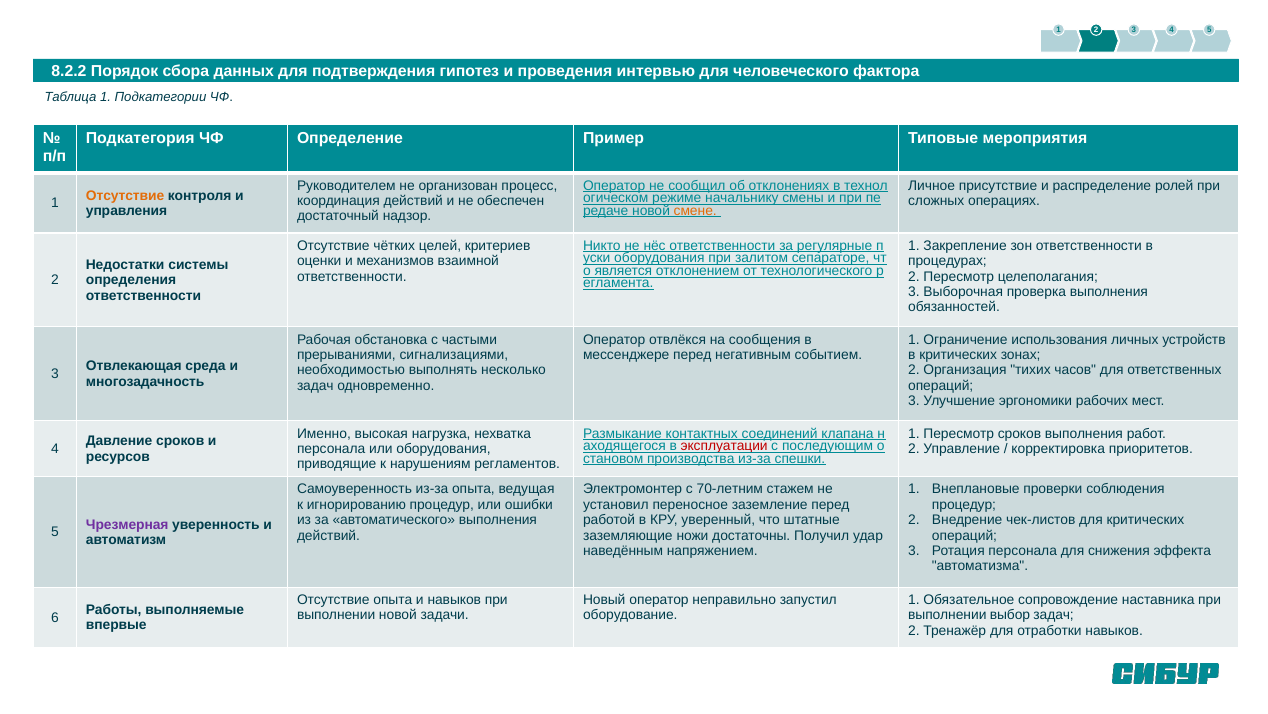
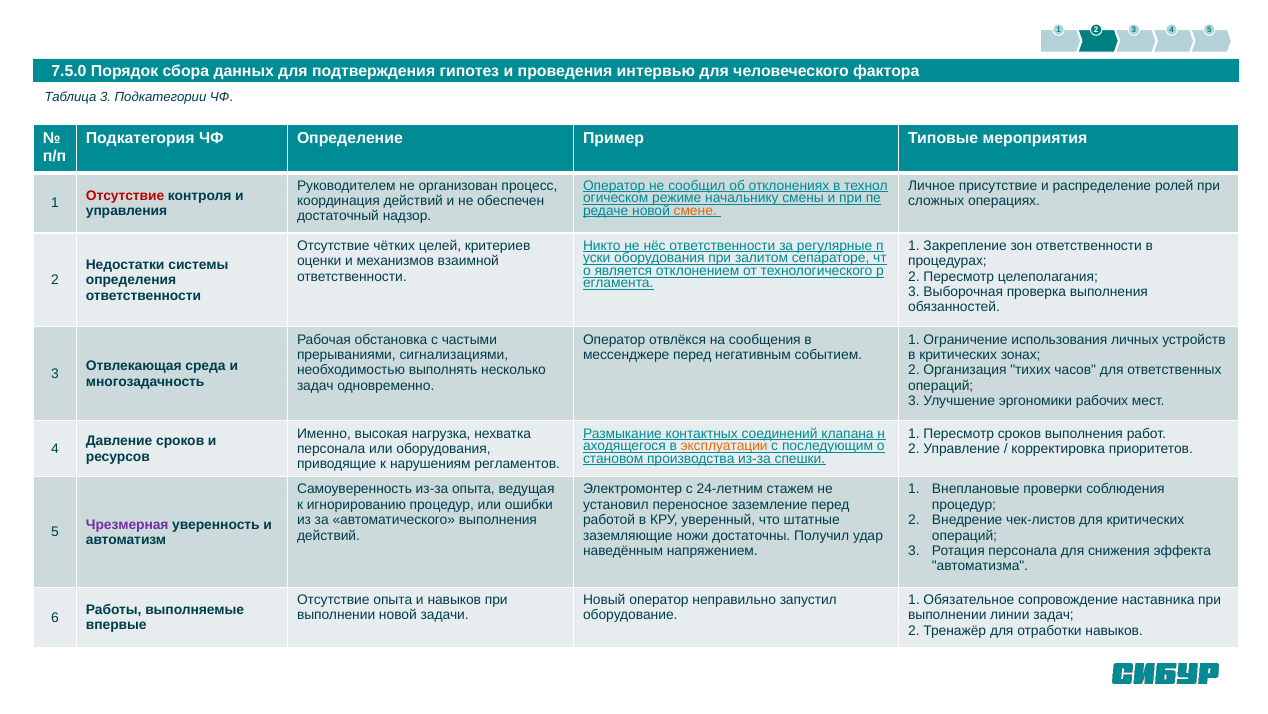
8.2.2: 8.2.2 -> 7.5.0
Таблица 1: 1 -> 3
Отсутствие at (125, 195) colour: orange -> red
эксплуатации colour: red -> orange
70-летним: 70-летним -> 24-летним
выбор: выбор -> линии
